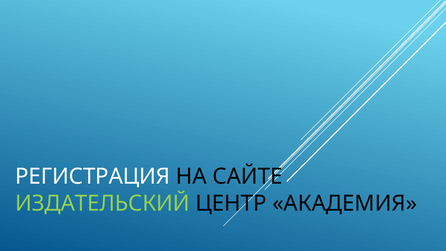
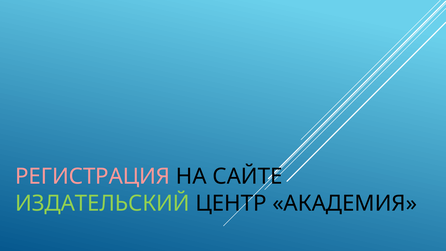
РЕГИСТРАЦИЯ colour: white -> pink
